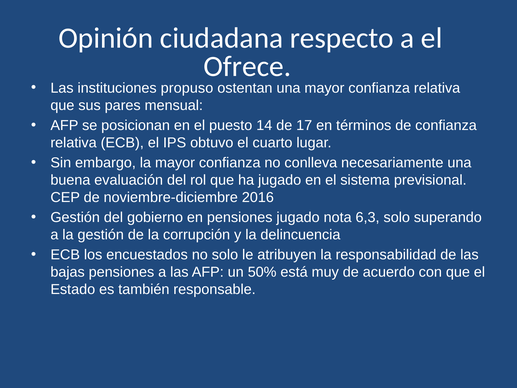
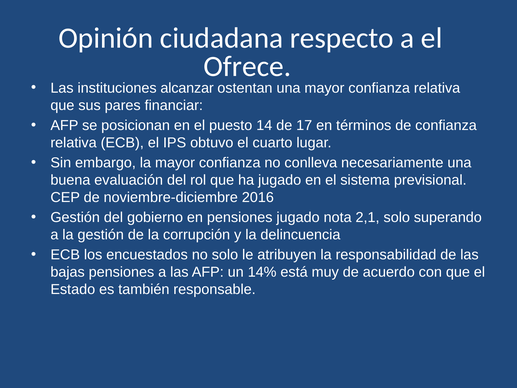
propuso: propuso -> alcanzar
mensual: mensual -> financiar
6,3: 6,3 -> 2,1
50%: 50% -> 14%
